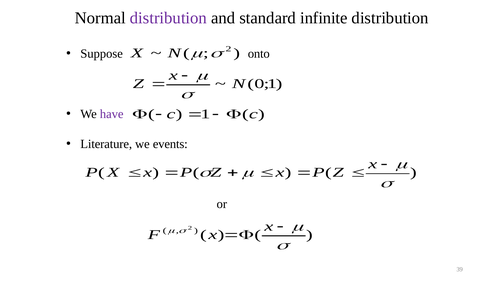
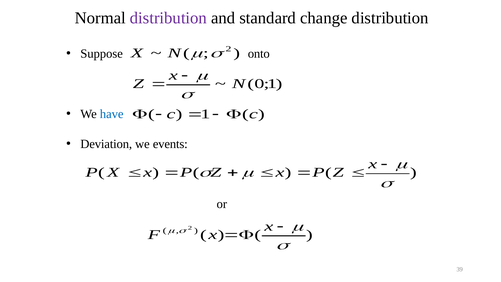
infinite: infinite -> change
have colour: purple -> blue
Literature: Literature -> Deviation
